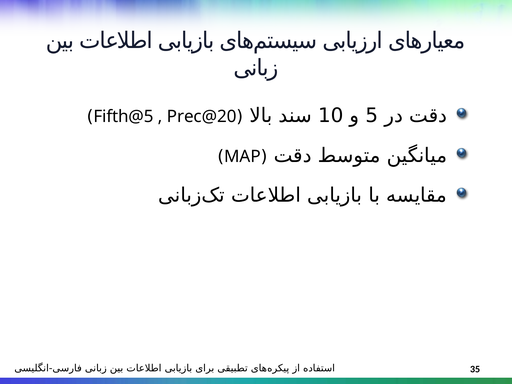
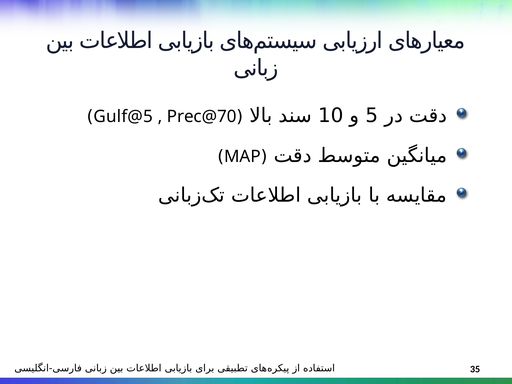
Fifth@5: Fifth@5 -> Gulf@5
Prec@20: Prec@20 -> Prec@70
